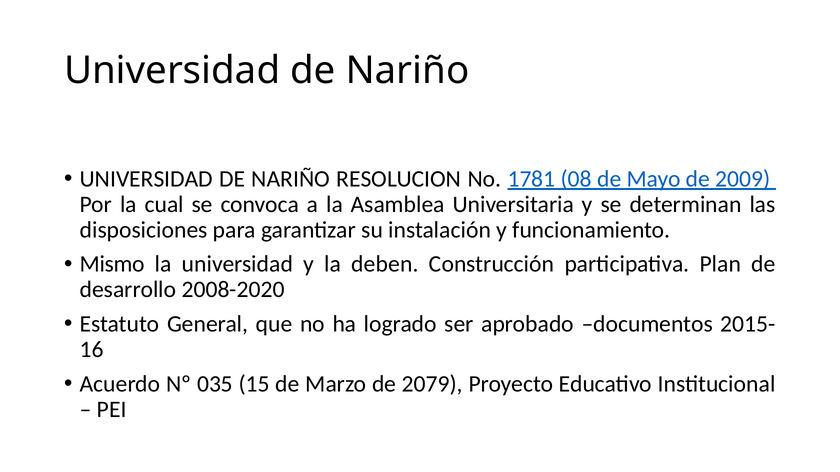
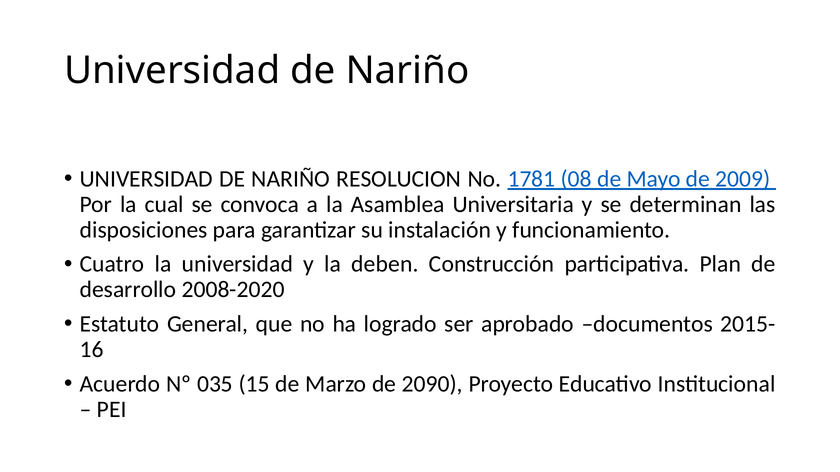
Mismo: Mismo -> Cuatro
2079: 2079 -> 2090
